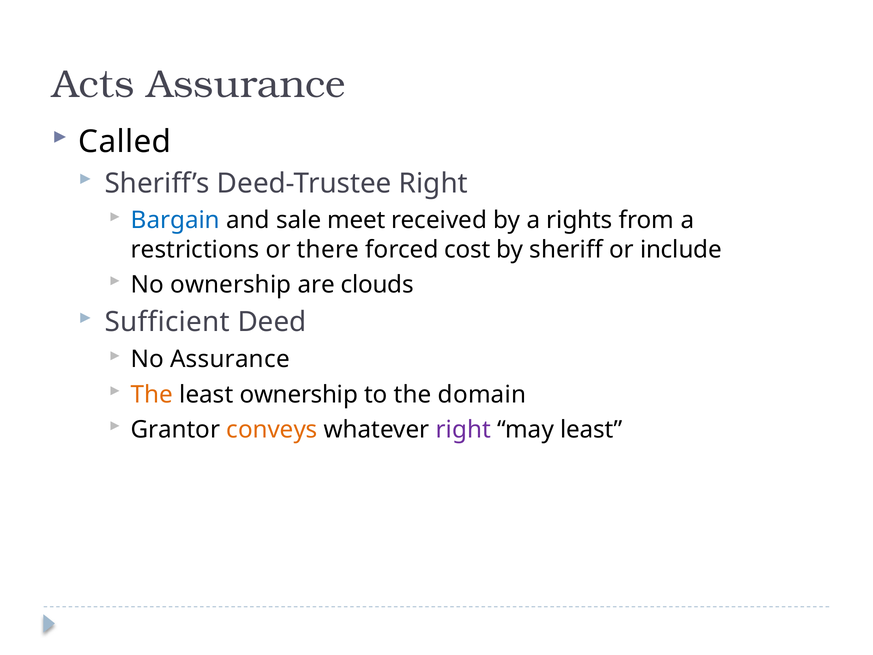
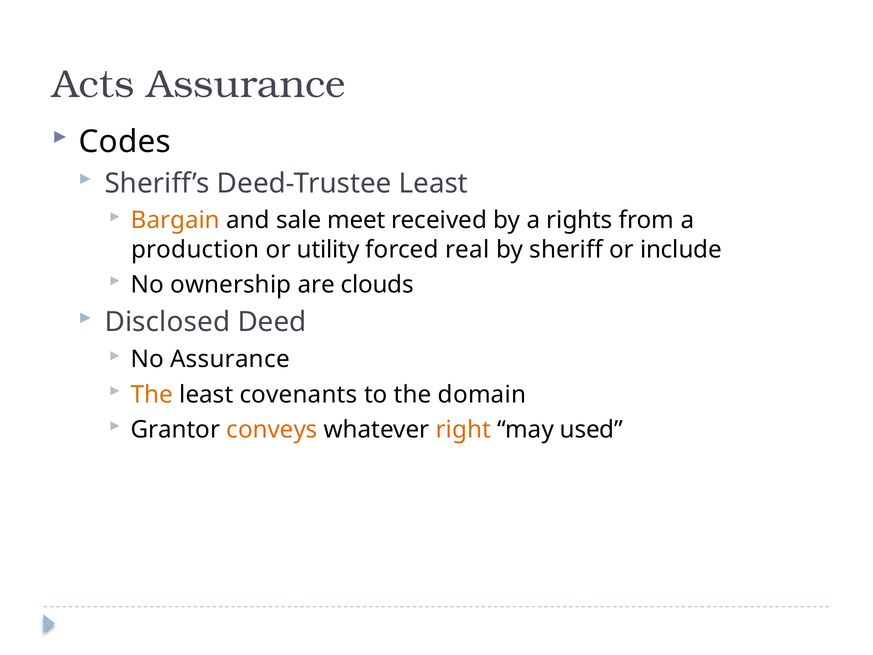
Called: Called -> Codes
Deed-Trustee Right: Right -> Least
Bargain colour: blue -> orange
restrictions: restrictions -> production
there: there -> utility
cost: cost -> real
Sufficient: Sufficient -> Disclosed
least ownership: ownership -> covenants
right at (463, 430) colour: purple -> orange
may least: least -> used
